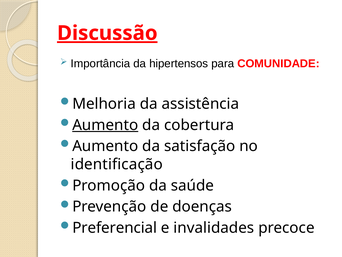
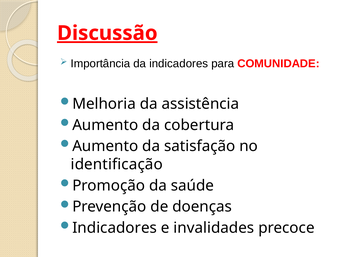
da hipertensos: hipertensos -> indicadores
Aumento at (105, 125) underline: present -> none
Preferencial at (115, 227): Preferencial -> Indicadores
